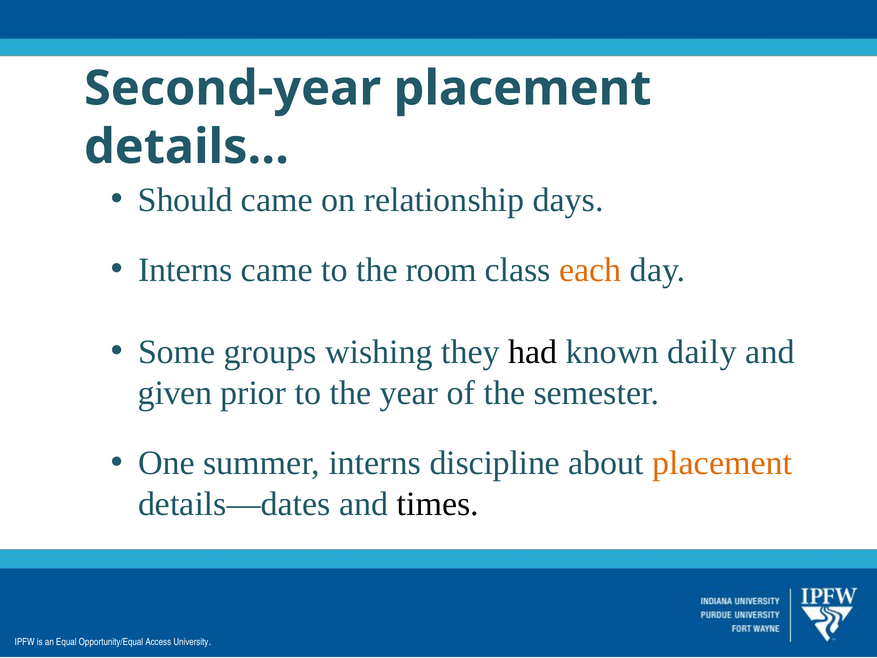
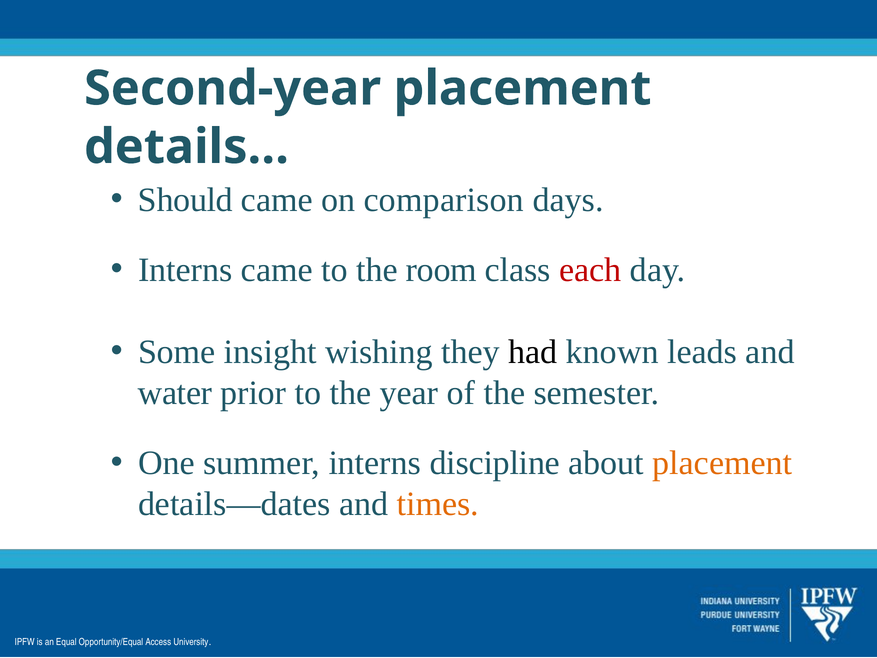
relationship: relationship -> comparison
each colour: orange -> red
groups: groups -> insight
daily: daily -> leads
given: given -> water
times colour: black -> orange
